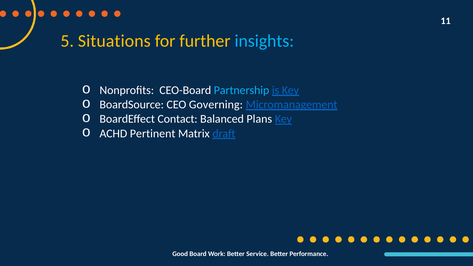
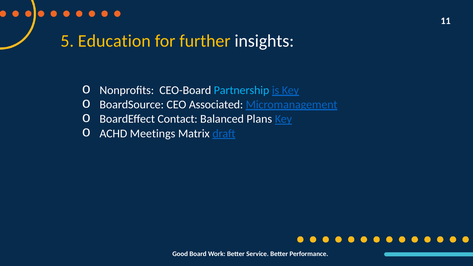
Situations: Situations -> Education
insights colour: light blue -> white
Governing: Governing -> Associated
Pertinent: Pertinent -> Meetings
